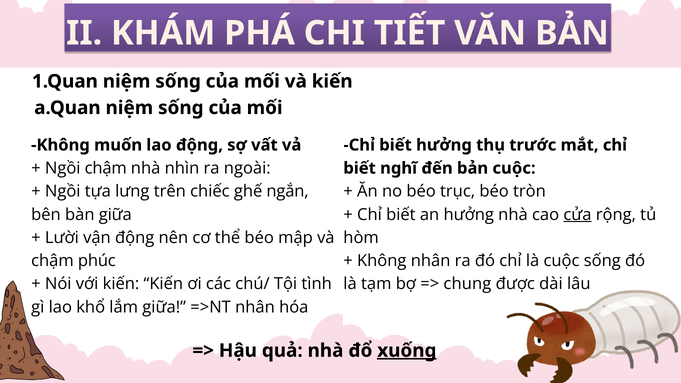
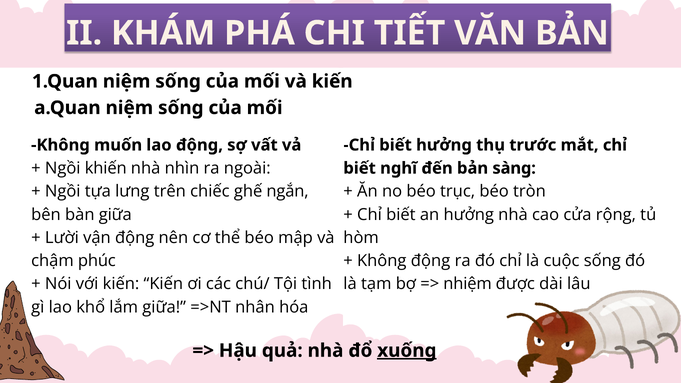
Ngồi chậm: chậm -> khiến
bản cuộc: cuộc -> sàng
cửa underline: present -> none
Không nhân: nhân -> động
chung: chung -> nhiệm
